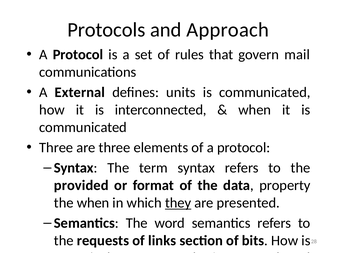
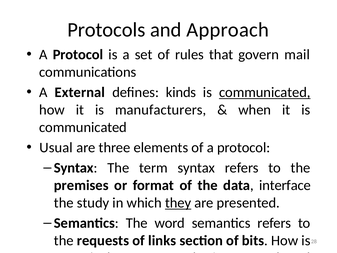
units: units -> kinds
communicated at (265, 92) underline: none -> present
interconnected: interconnected -> manufacturers
Three at (56, 147): Three -> Usual
provided: provided -> premises
property: property -> interface
the when: when -> study
